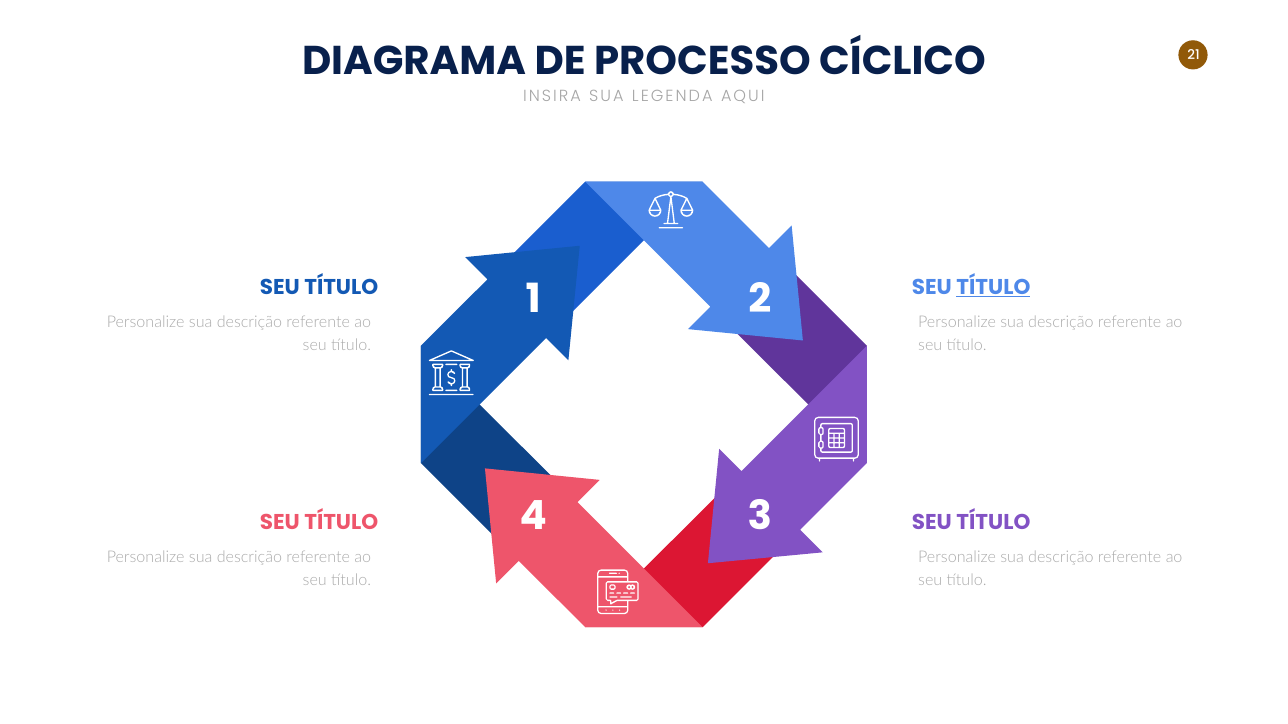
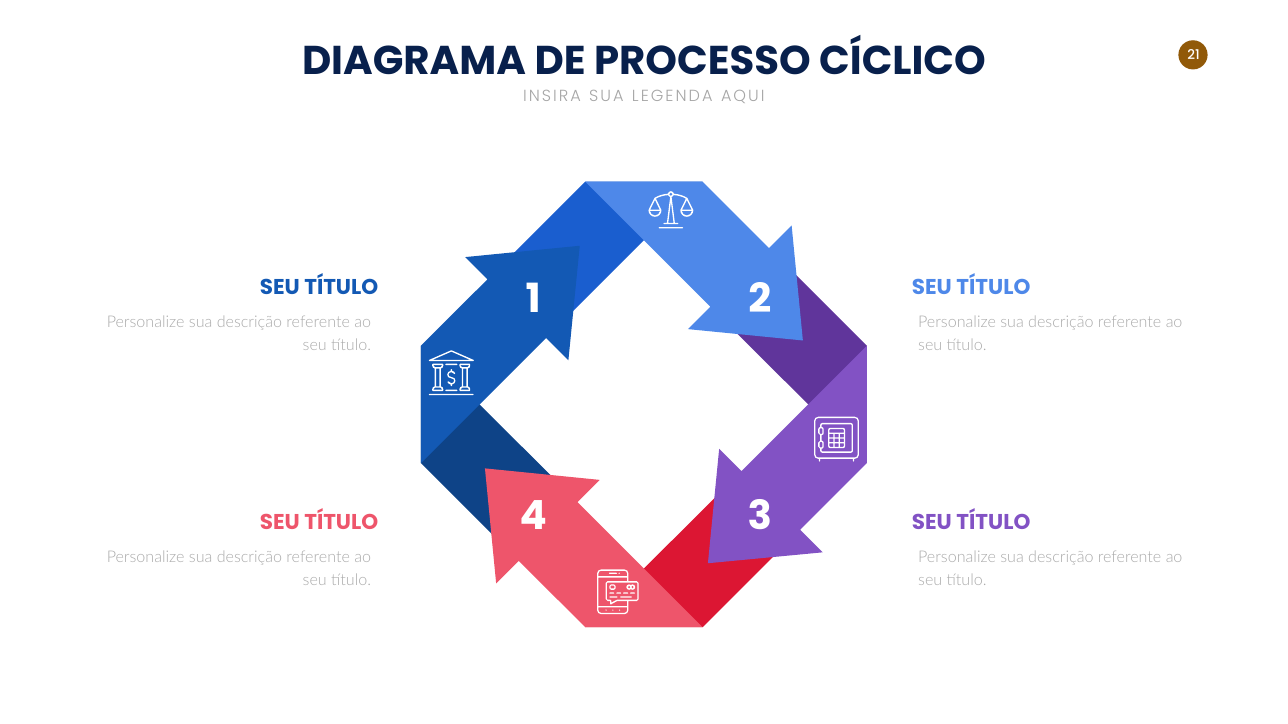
TÍTULO at (993, 287) underline: present -> none
